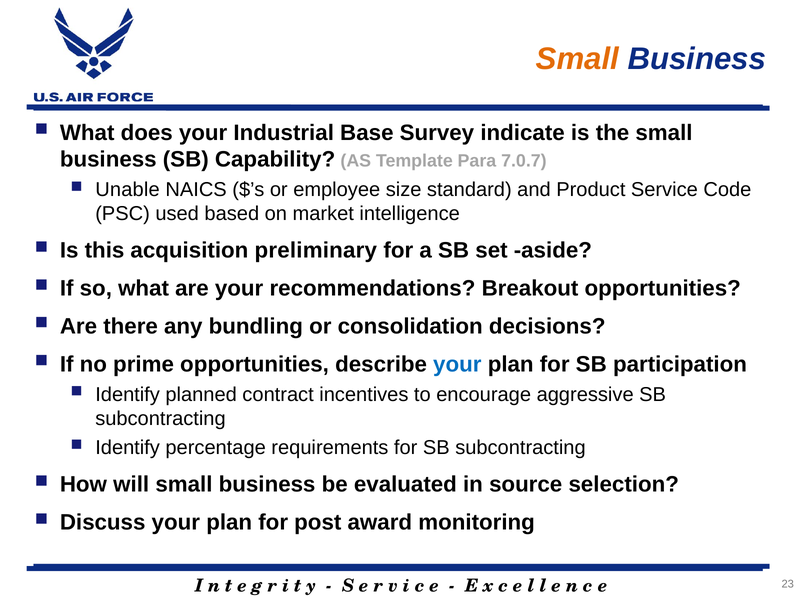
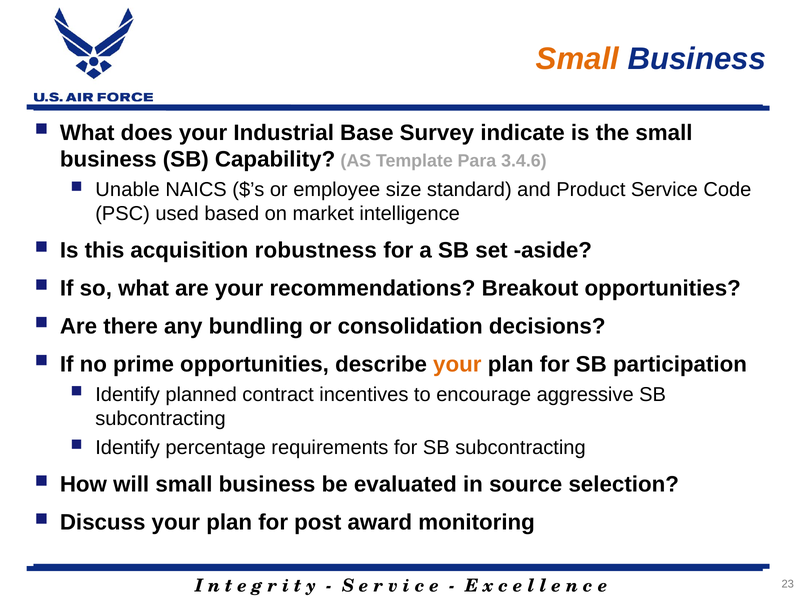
7.0.7: 7.0.7 -> 3.4.6
preliminary: preliminary -> robustness
your at (457, 364) colour: blue -> orange
